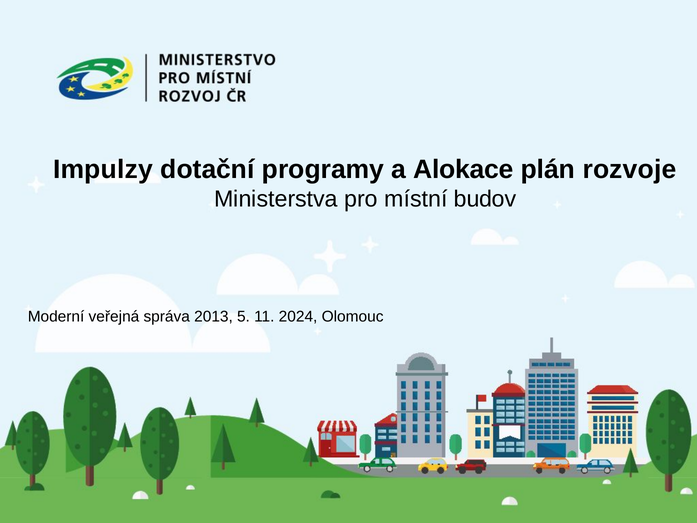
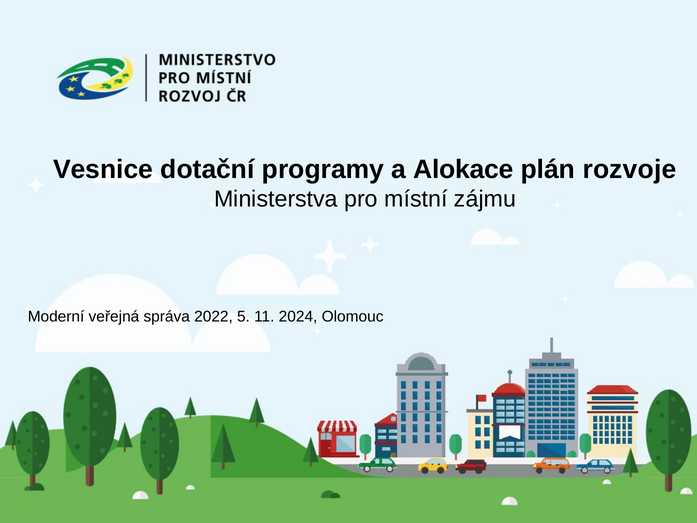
Impulzy: Impulzy -> Vesnice
budov: budov -> zájmu
2013: 2013 -> 2022
